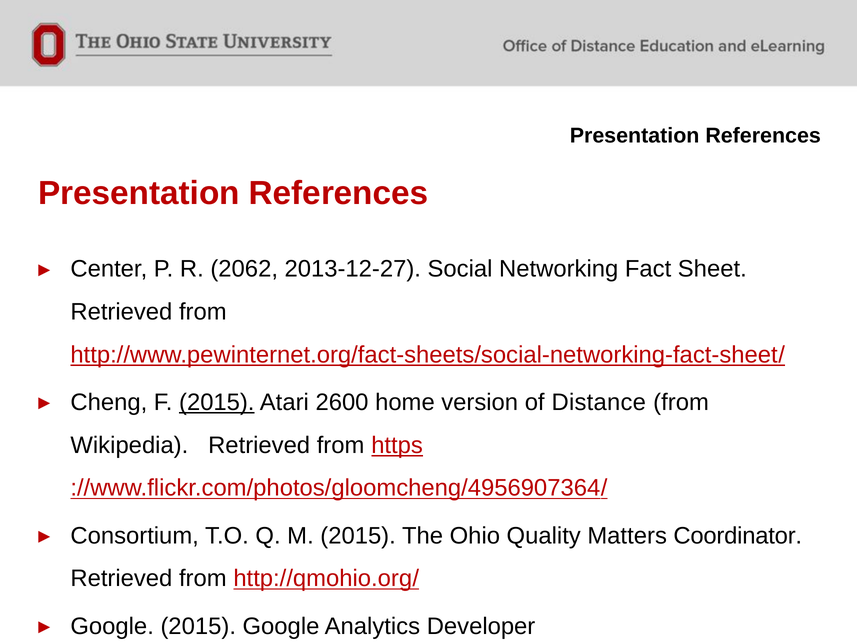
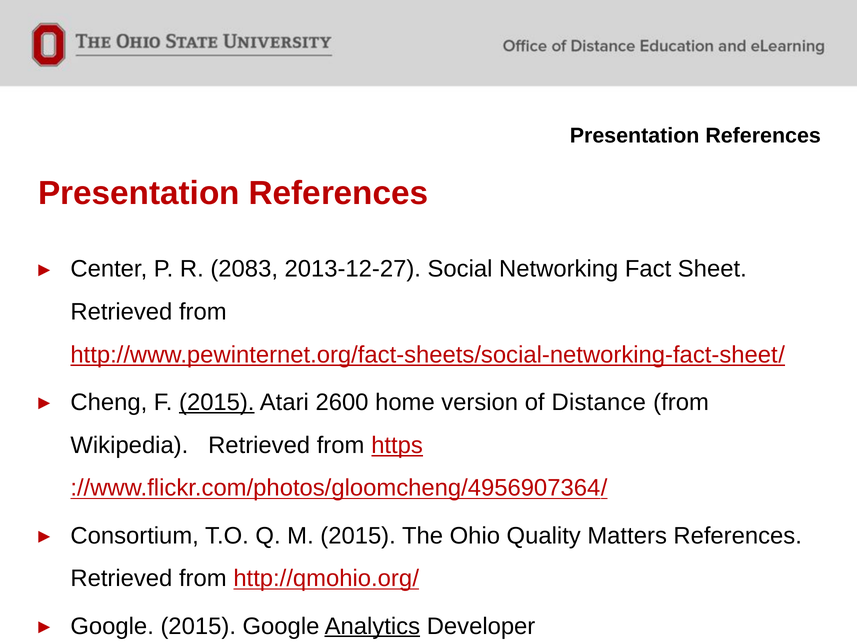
2062: 2062 -> 2083
Matters Coordinator: Coordinator -> References
Analytics underline: none -> present
